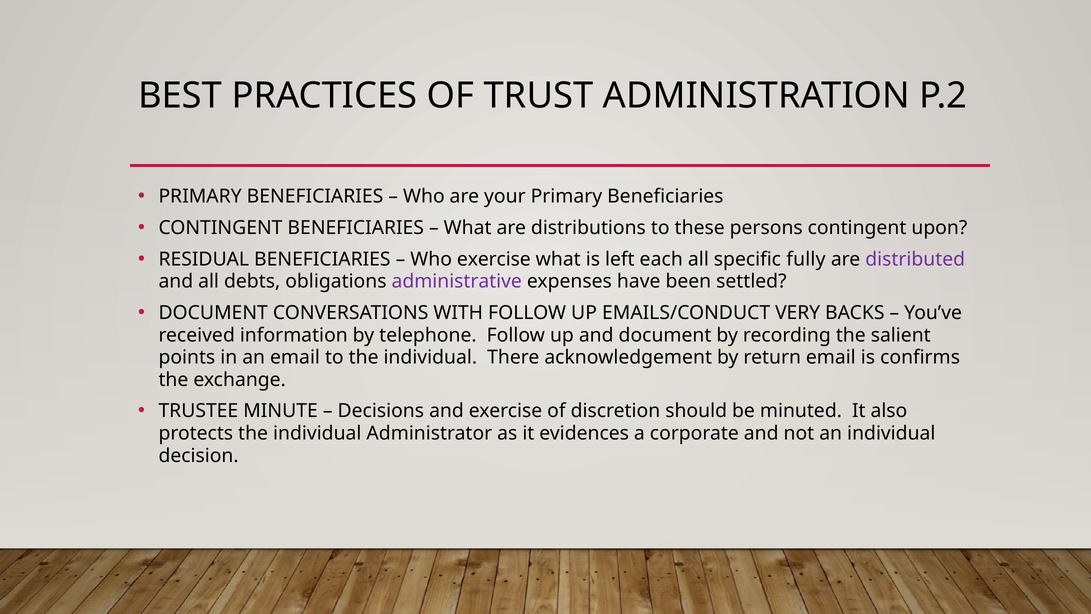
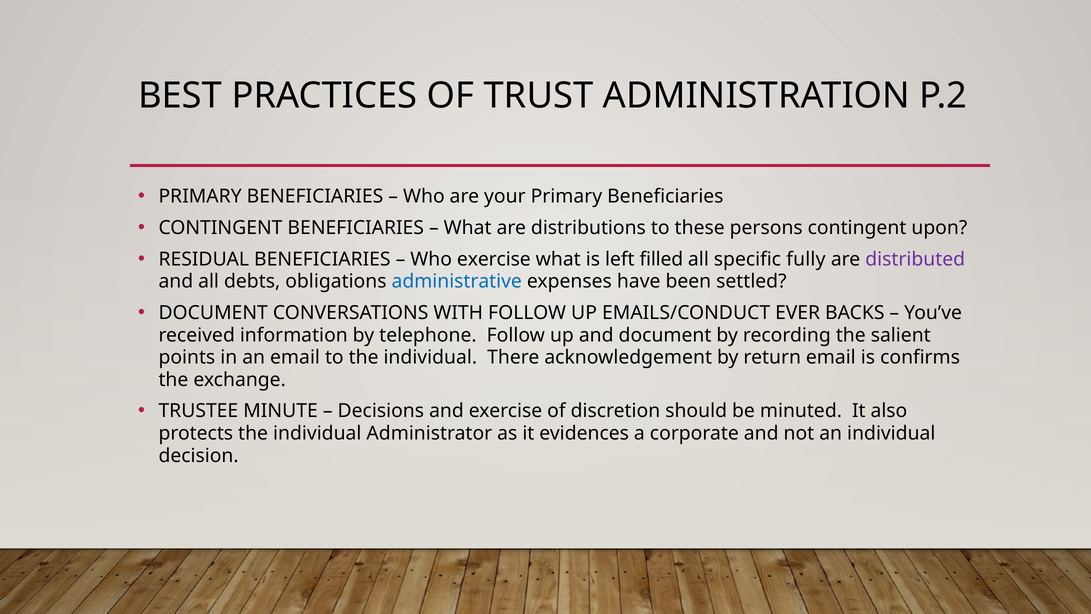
each: each -> filled
administrative colour: purple -> blue
VERY: VERY -> EVER
